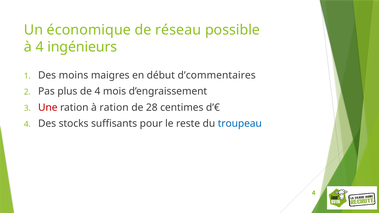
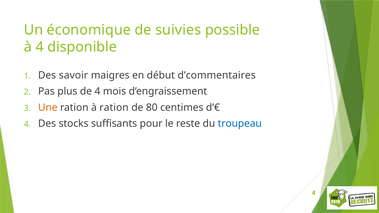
réseau: réseau -> suivies
ingénieurs: ingénieurs -> disponible
moins: moins -> savoir
Une colour: red -> orange
28: 28 -> 80
